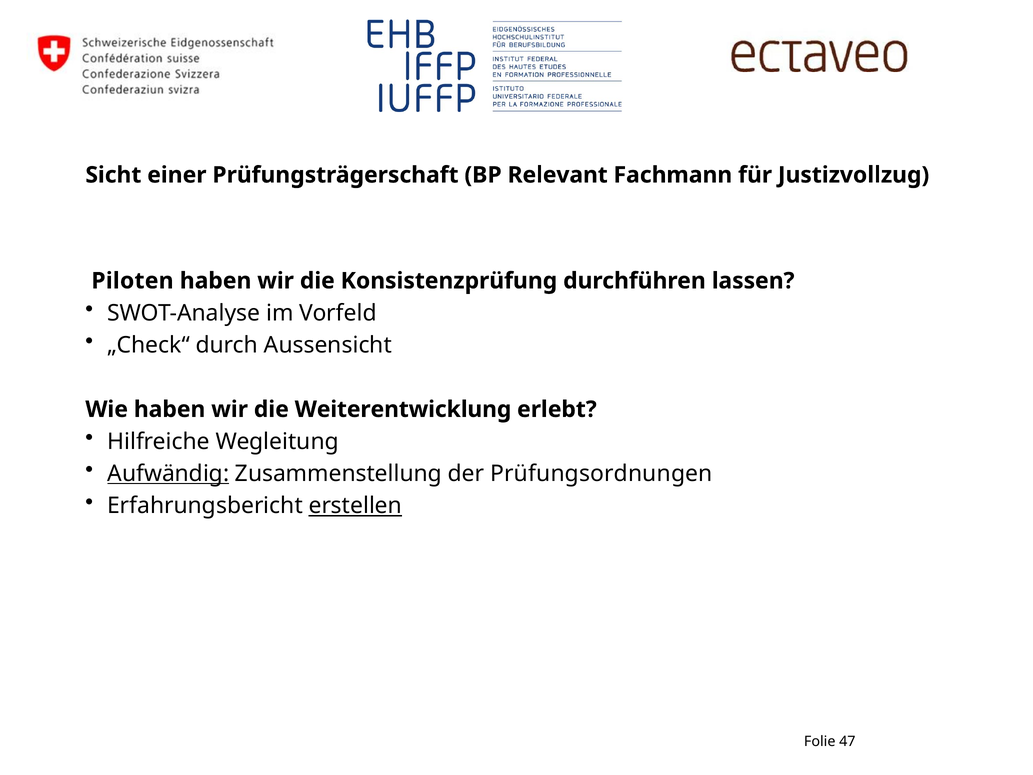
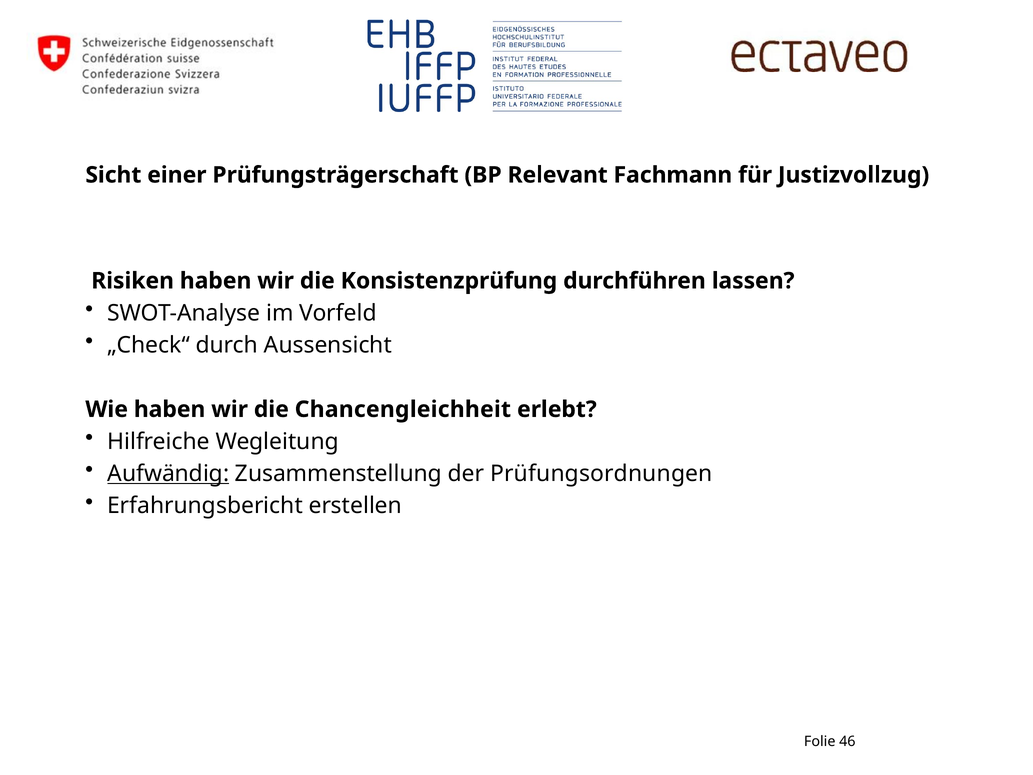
Piloten: Piloten -> Risiken
Weiterentwicklung: Weiterentwicklung -> Chancengleichheit
erstellen underline: present -> none
47: 47 -> 46
